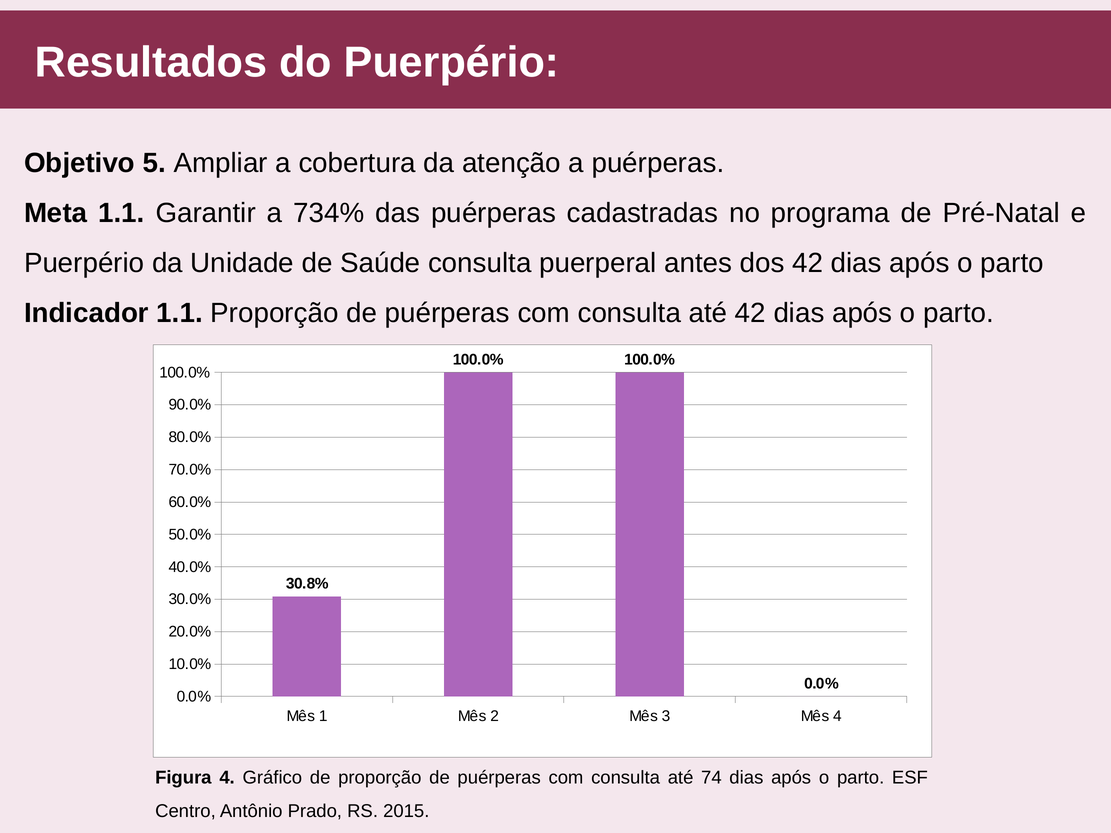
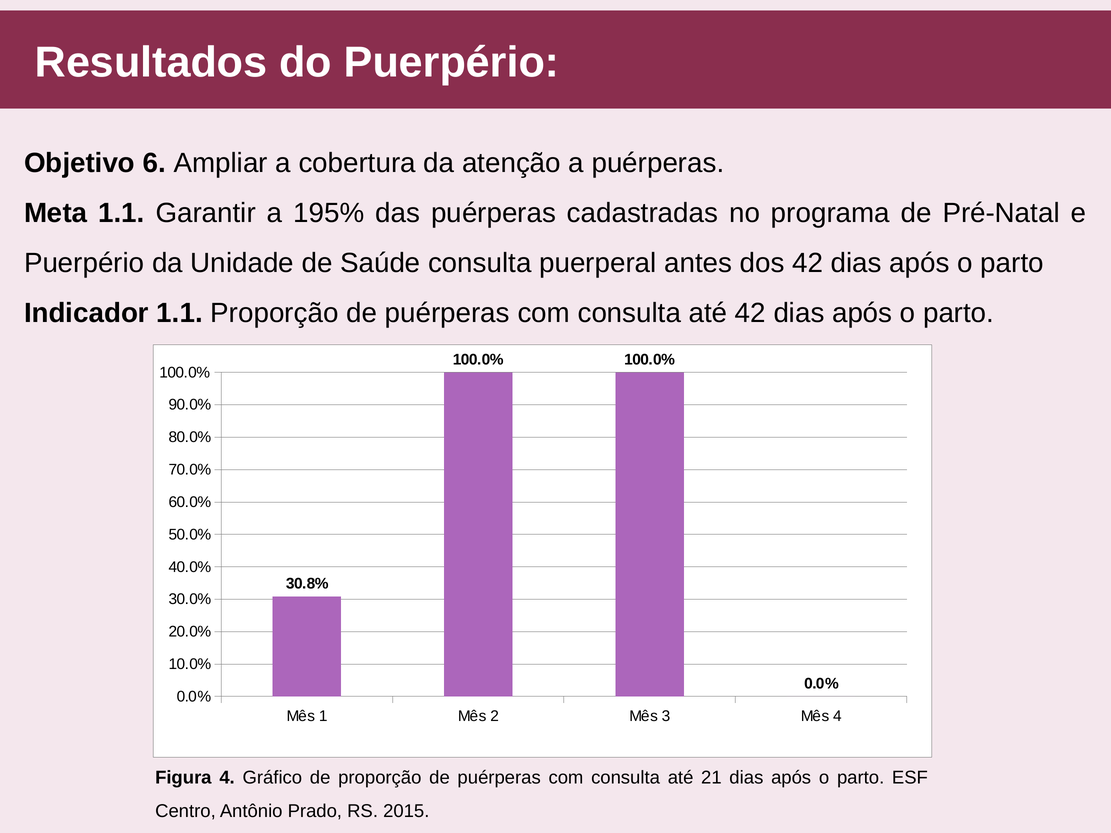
5: 5 -> 6
734%: 734% -> 195%
74: 74 -> 21
